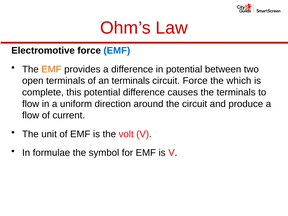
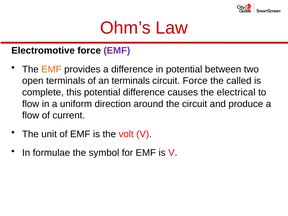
EMF at (117, 51) colour: blue -> purple
which: which -> called
the terminals: terminals -> electrical
